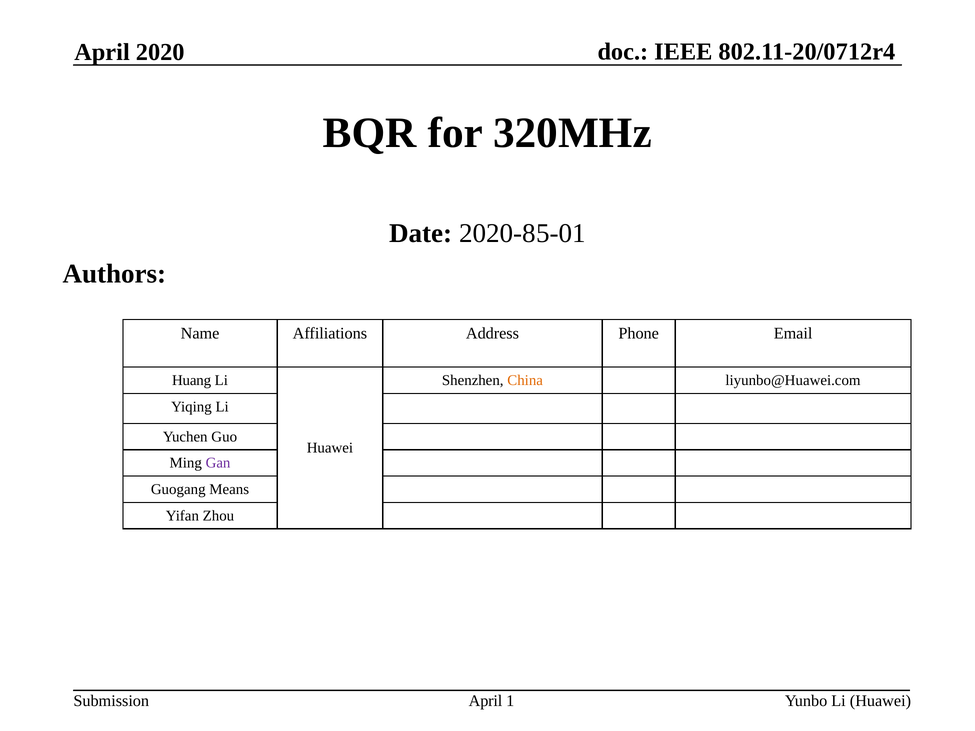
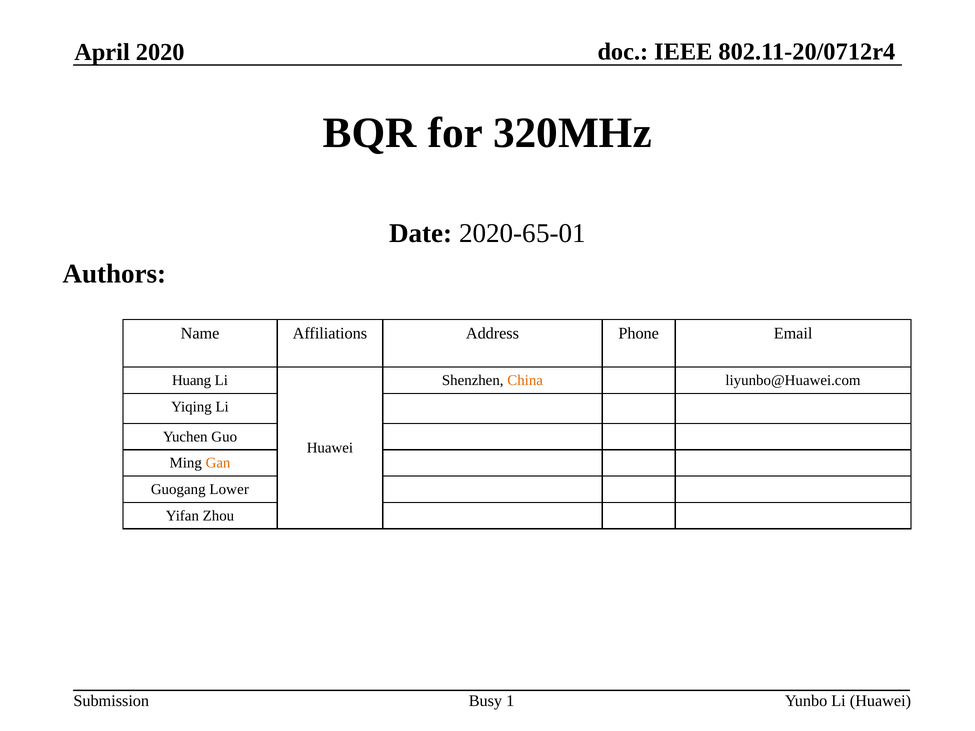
2020-85-01: 2020-85-01 -> 2020-65-01
Gan colour: purple -> orange
Means: Means -> Lower
April at (486, 701): April -> Busy
